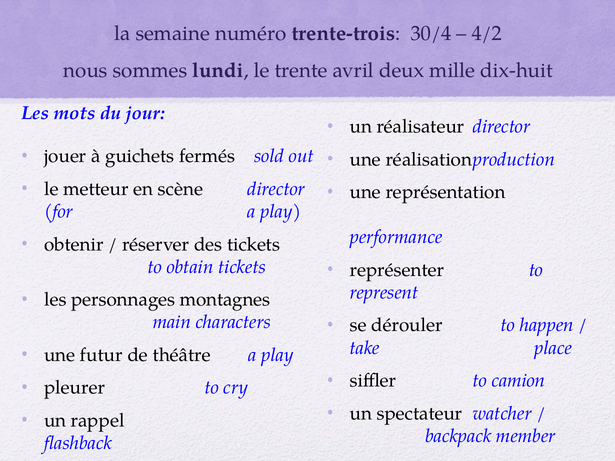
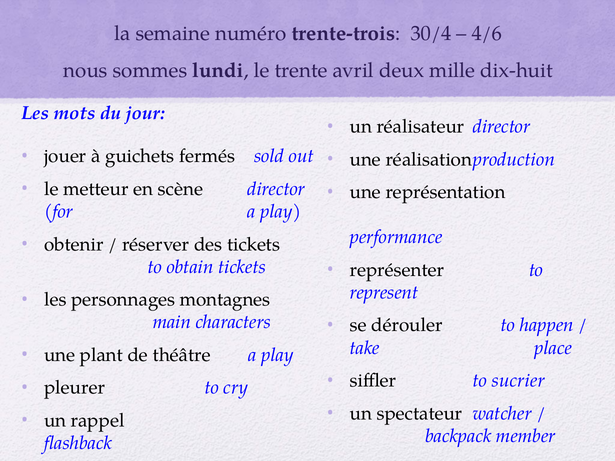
4/2: 4/2 -> 4/6
futur: futur -> plant
camion: camion -> sucrier
